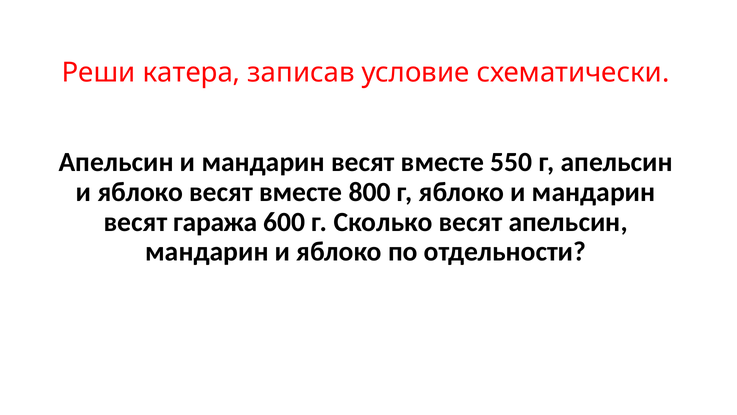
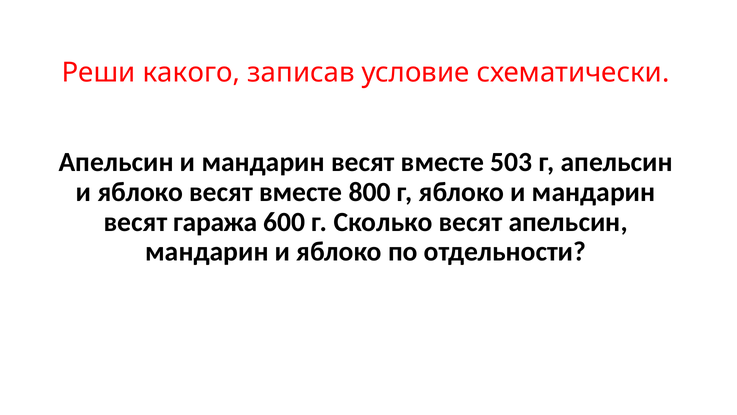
катера: катера -> какого
550: 550 -> 503
